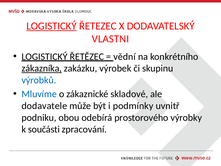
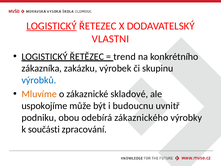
vědní: vědní -> trend
zákazníka underline: present -> none
Mluvíme colour: blue -> orange
dodavatele: dodavatele -> uspokojíme
podmínky: podmínky -> budoucnu
prostorového: prostorového -> zákaznického
